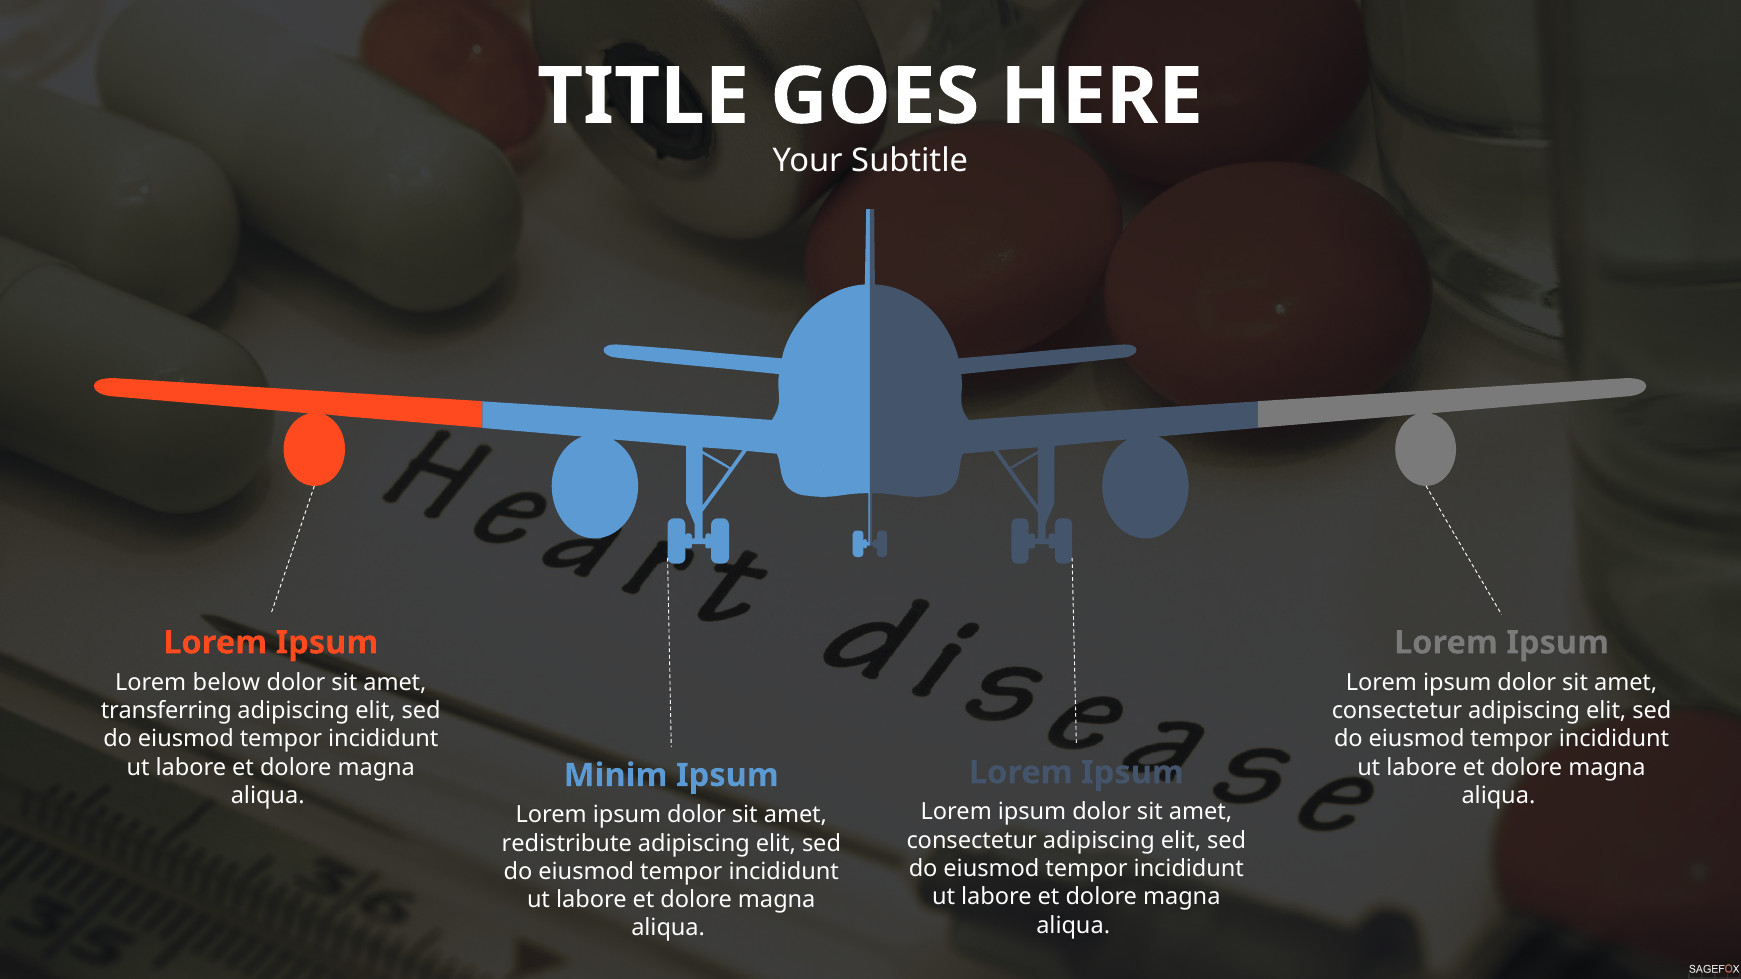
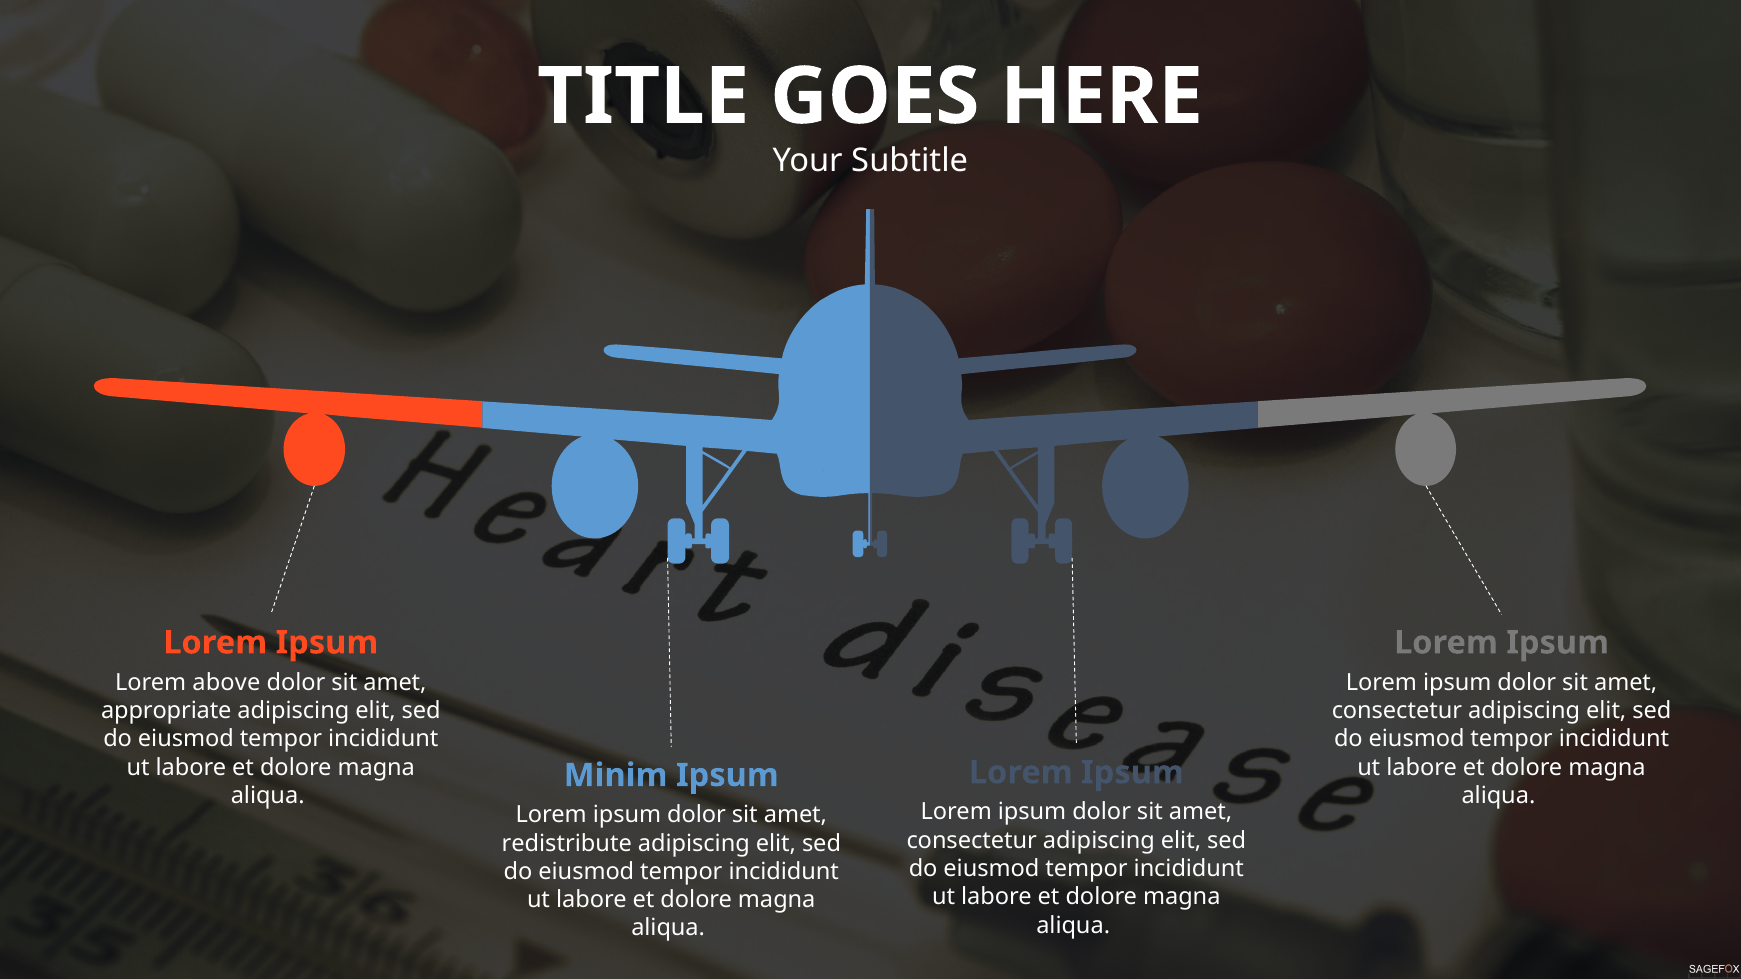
below: below -> above
transferring: transferring -> appropriate
